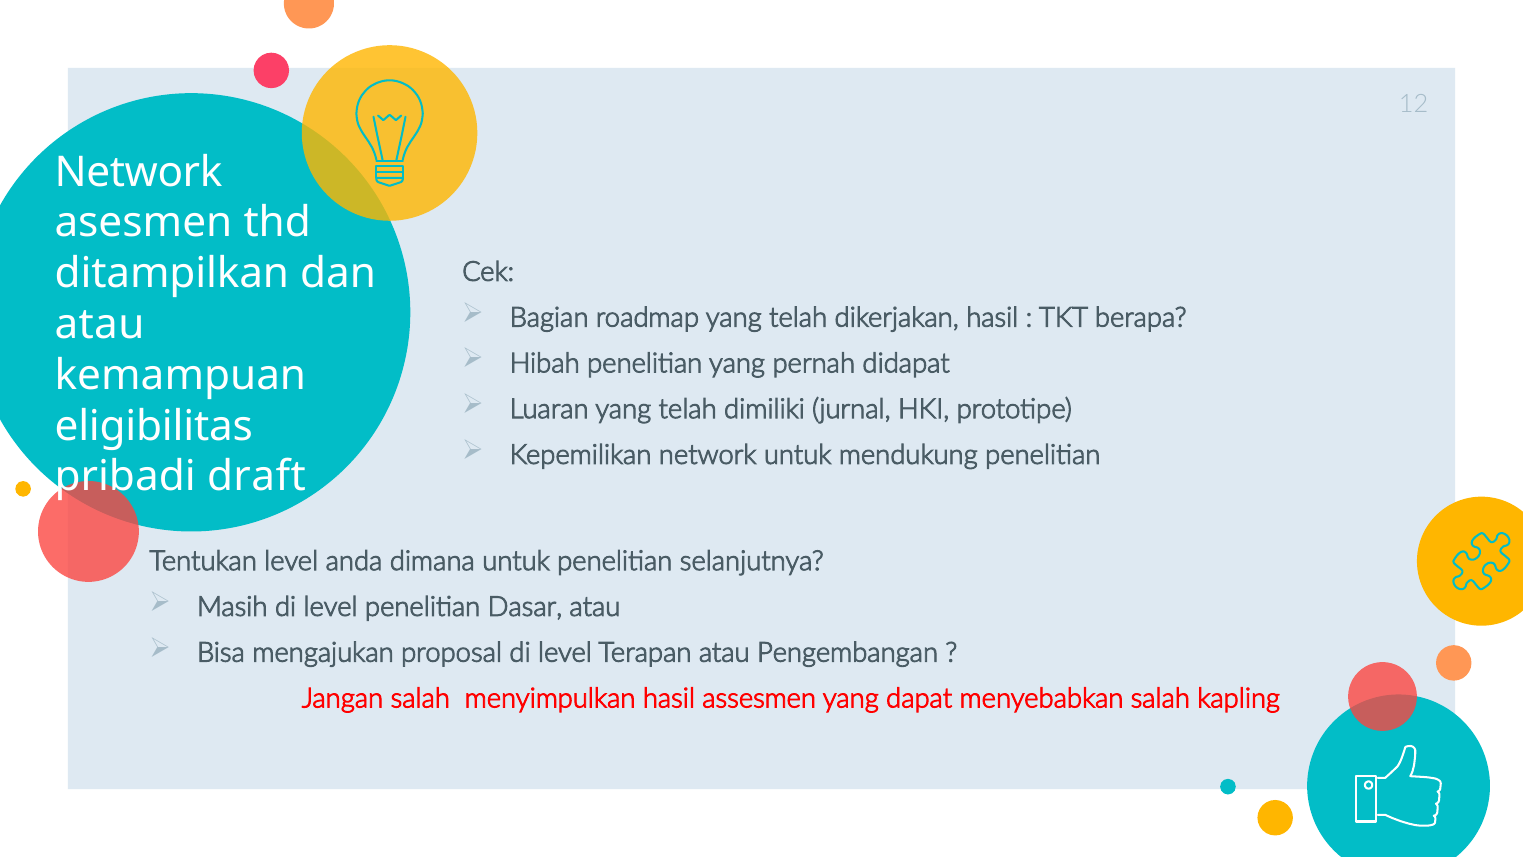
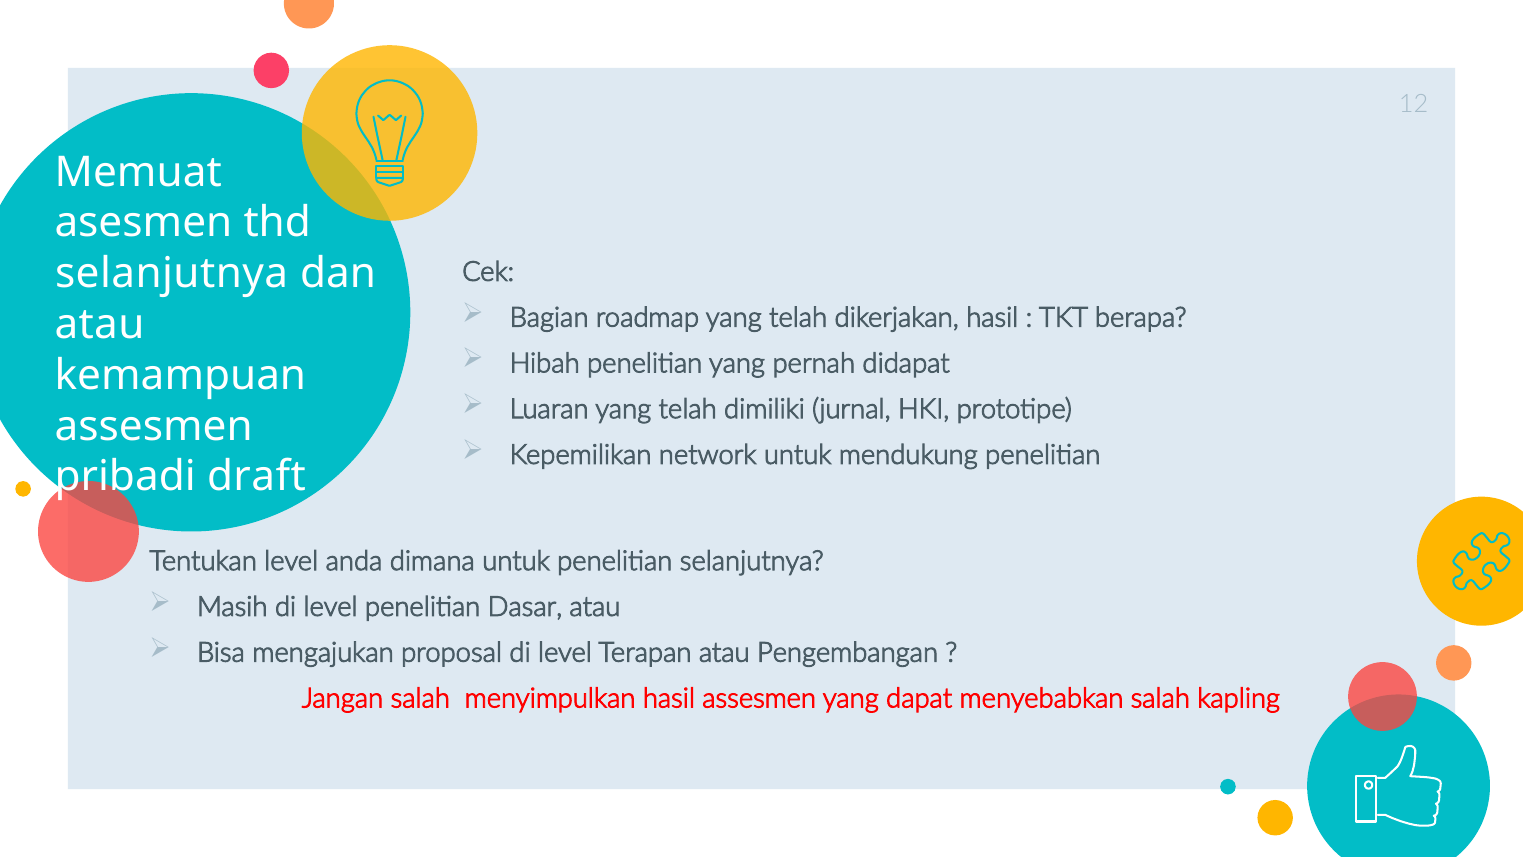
Network at (138, 172): Network -> Memuat
ditampilkan at (172, 274): ditampilkan -> selanjutnya
eligibilitas at (154, 426): eligibilitas -> assesmen
